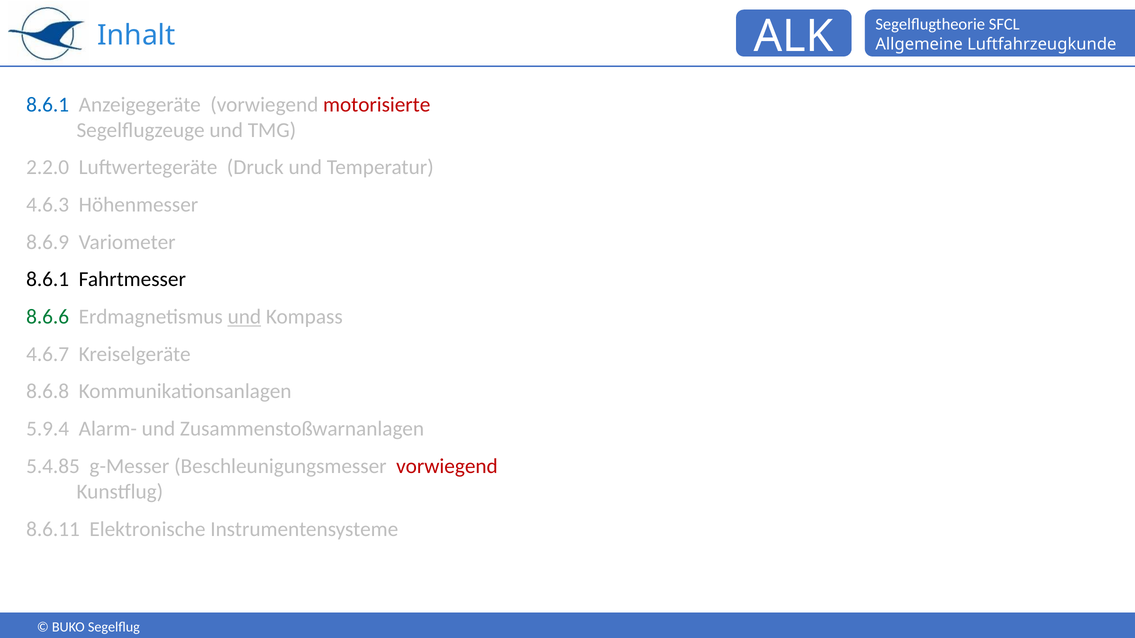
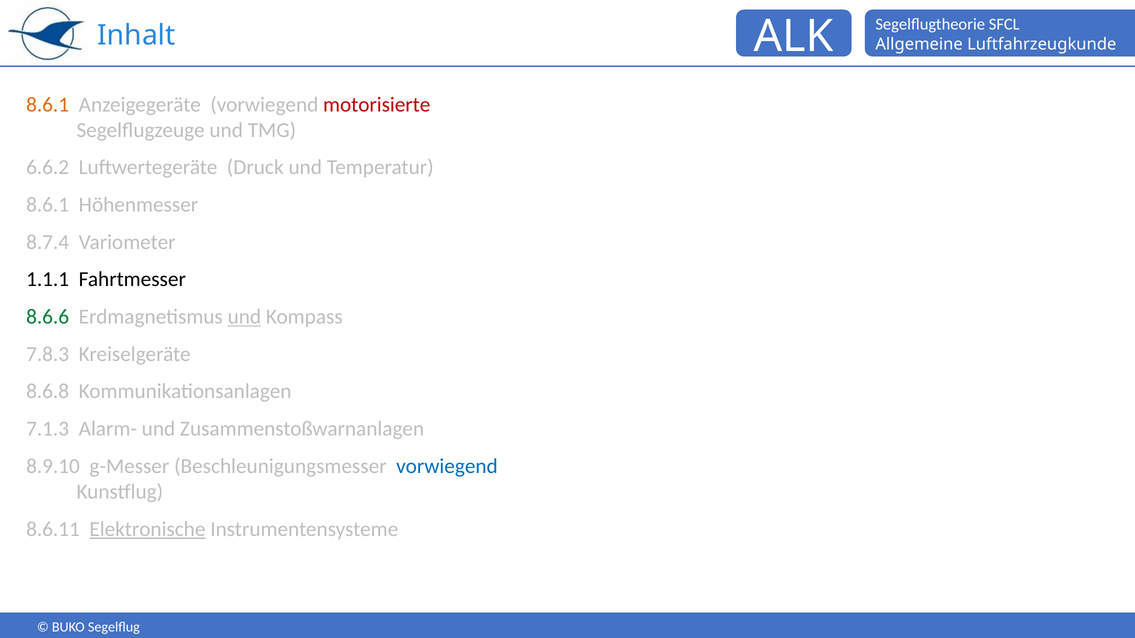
8.6.1 at (48, 105) colour: blue -> orange
2.2.0: 2.2.0 -> 6.6.2
4.6.3 at (48, 205): 4.6.3 -> 8.6.1
8.6.9: 8.6.9 -> 8.7.4
8.6.1 at (48, 280): 8.6.1 -> 1.1.1
4.6.7: 4.6.7 -> 7.8.3
5.9.4: 5.9.4 -> 7.1.3
5.4.85: 5.4.85 -> 8.9.10
vorwiegend at (447, 466) colour: red -> blue
Elektronische underline: none -> present
